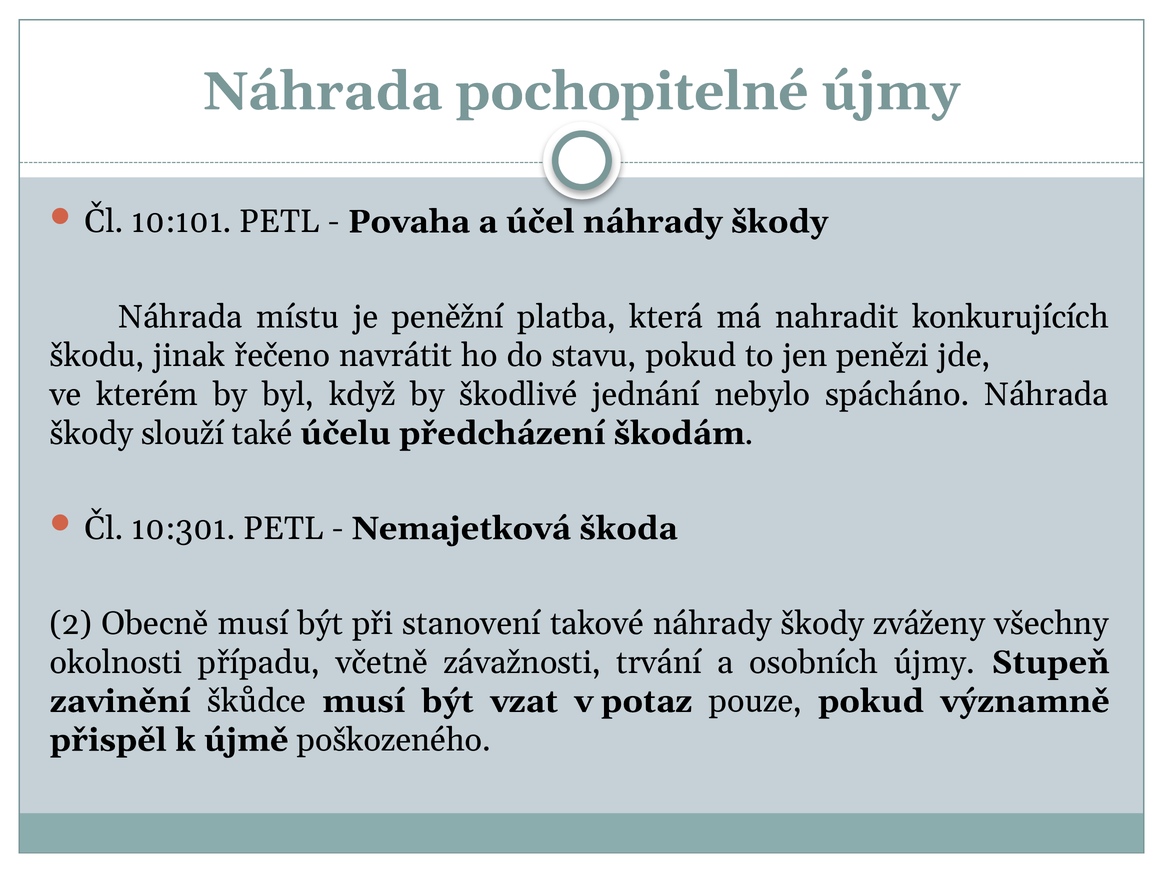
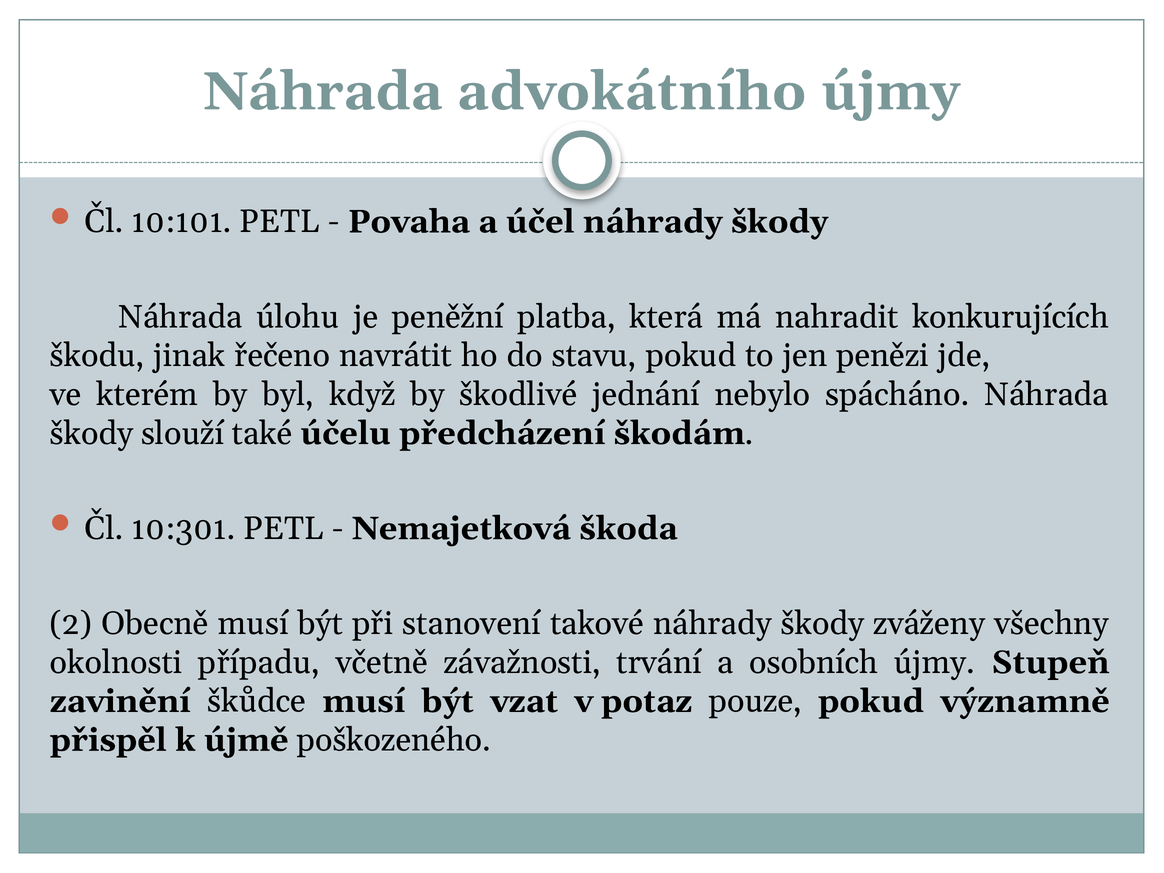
pochopitelné: pochopitelné -> advokátního
místu: místu -> úlohu
